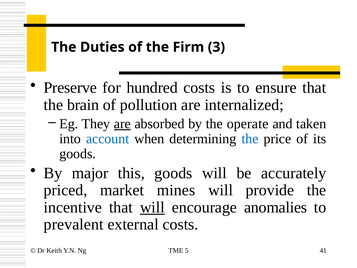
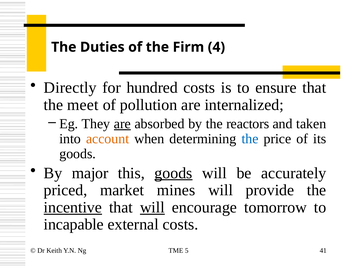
3: 3 -> 4
Preserve: Preserve -> Directly
brain: brain -> meet
operate: operate -> reactors
account colour: blue -> orange
goods at (173, 173) underline: none -> present
incentive underline: none -> present
anomalies: anomalies -> tomorrow
prevalent: prevalent -> incapable
